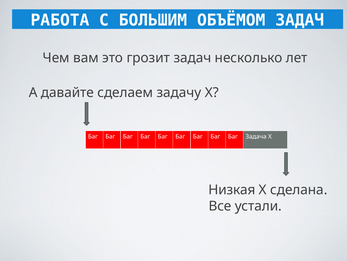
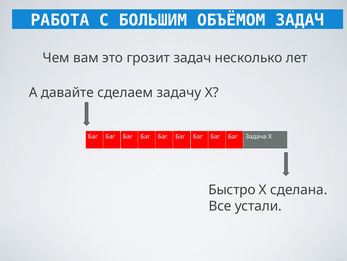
Низкая: Низкая -> Быстро
